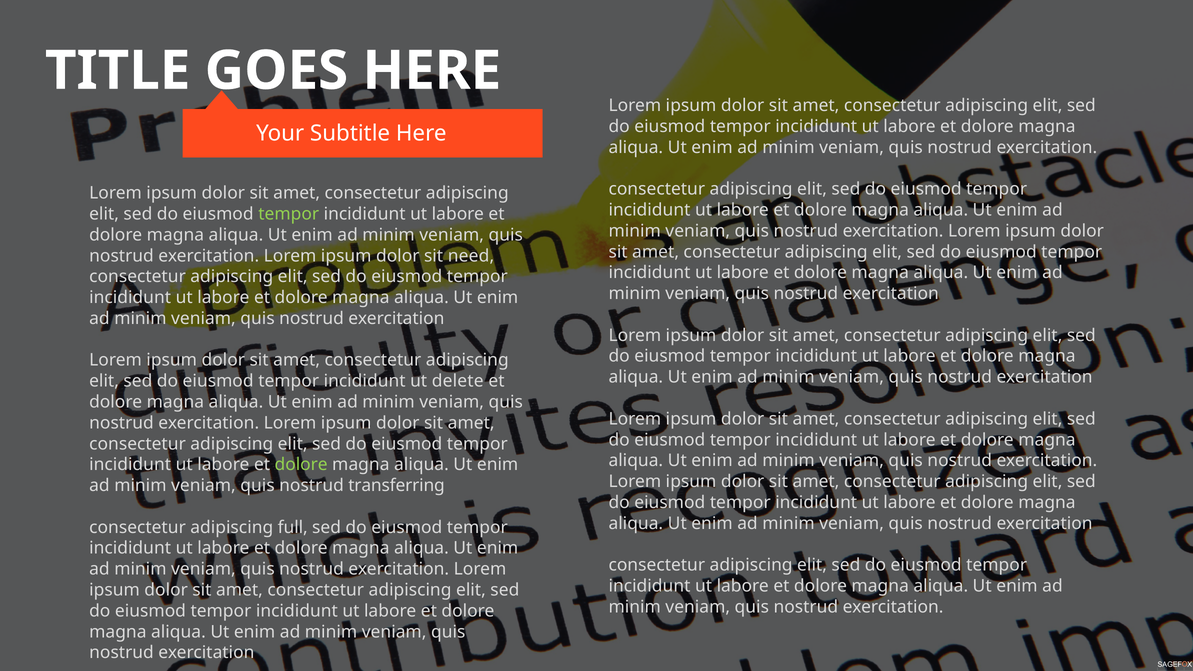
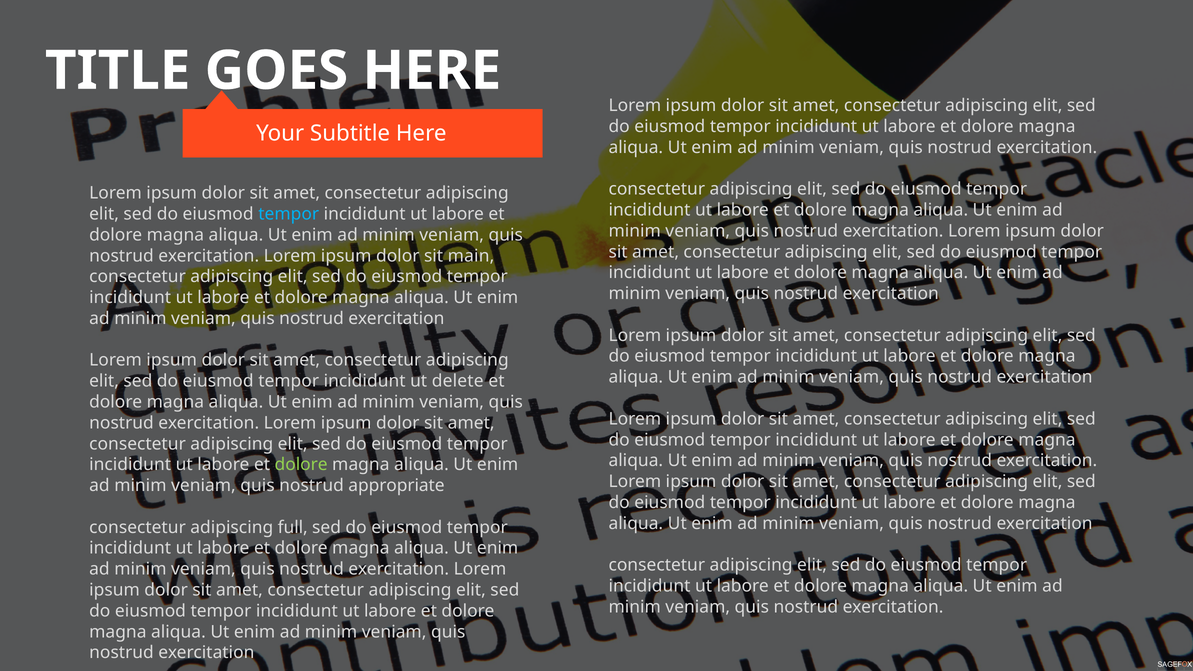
tempor at (289, 214) colour: light green -> light blue
need: need -> main
transferring: transferring -> appropriate
